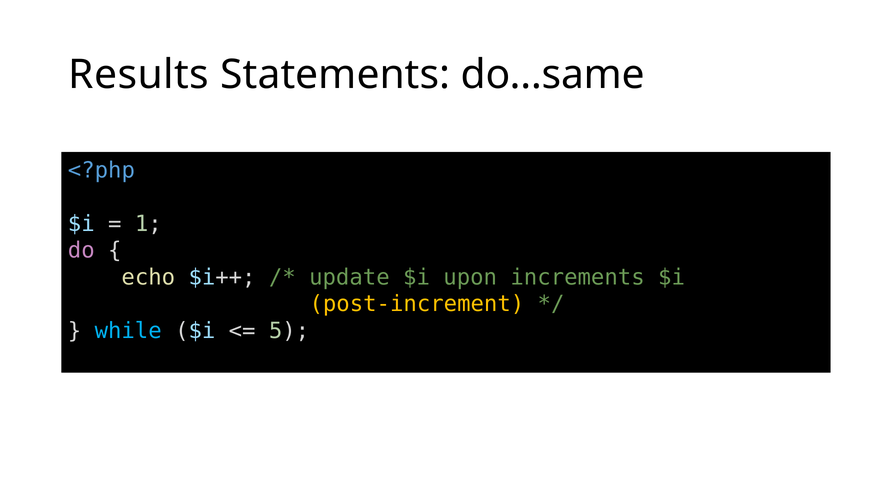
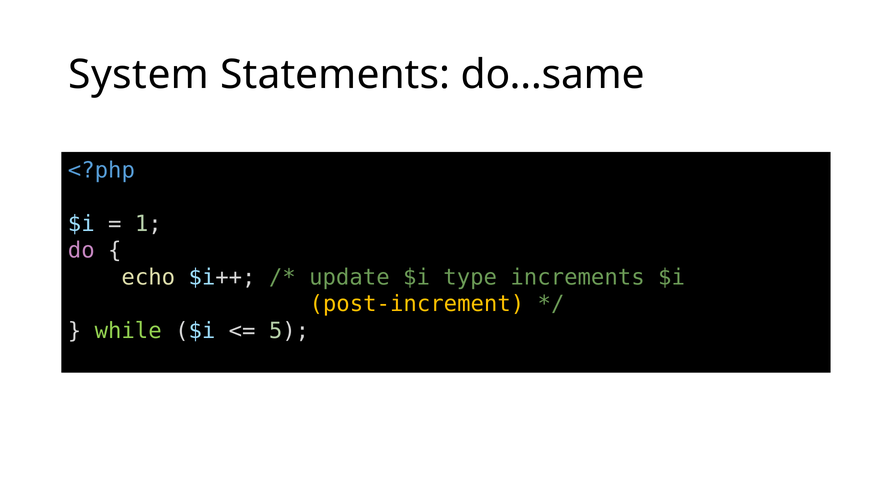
Results: Results -> System
upon: upon -> type
while colour: light blue -> light green
